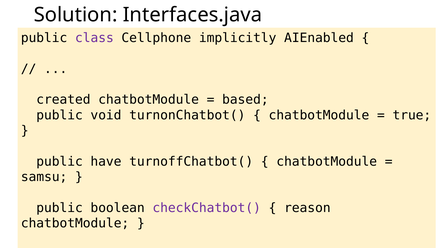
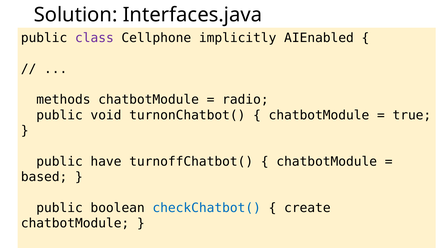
created: created -> methods
based: based -> radio
samsu: samsu -> based
checkChatbot( colour: purple -> blue
reason: reason -> create
